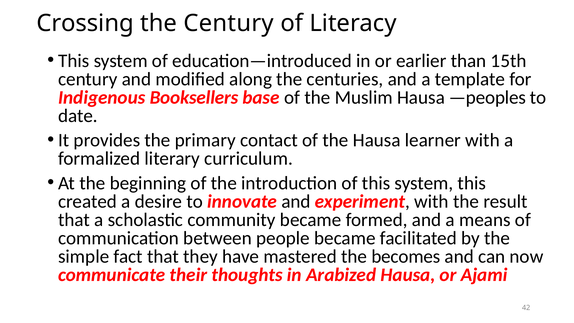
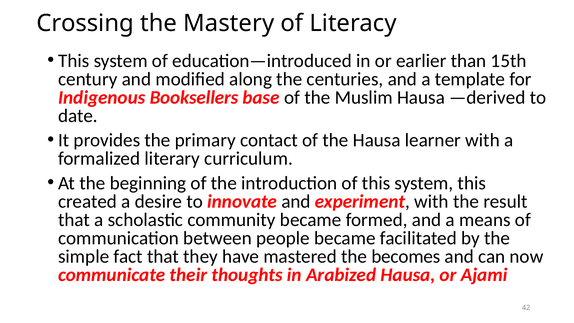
the Century: Century -> Mastery
—peoples: —peoples -> —derived
